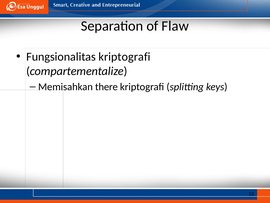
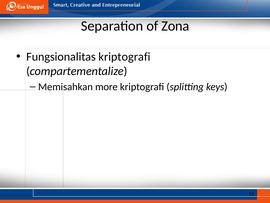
Flaw: Flaw -> Zona
there: there -> more
